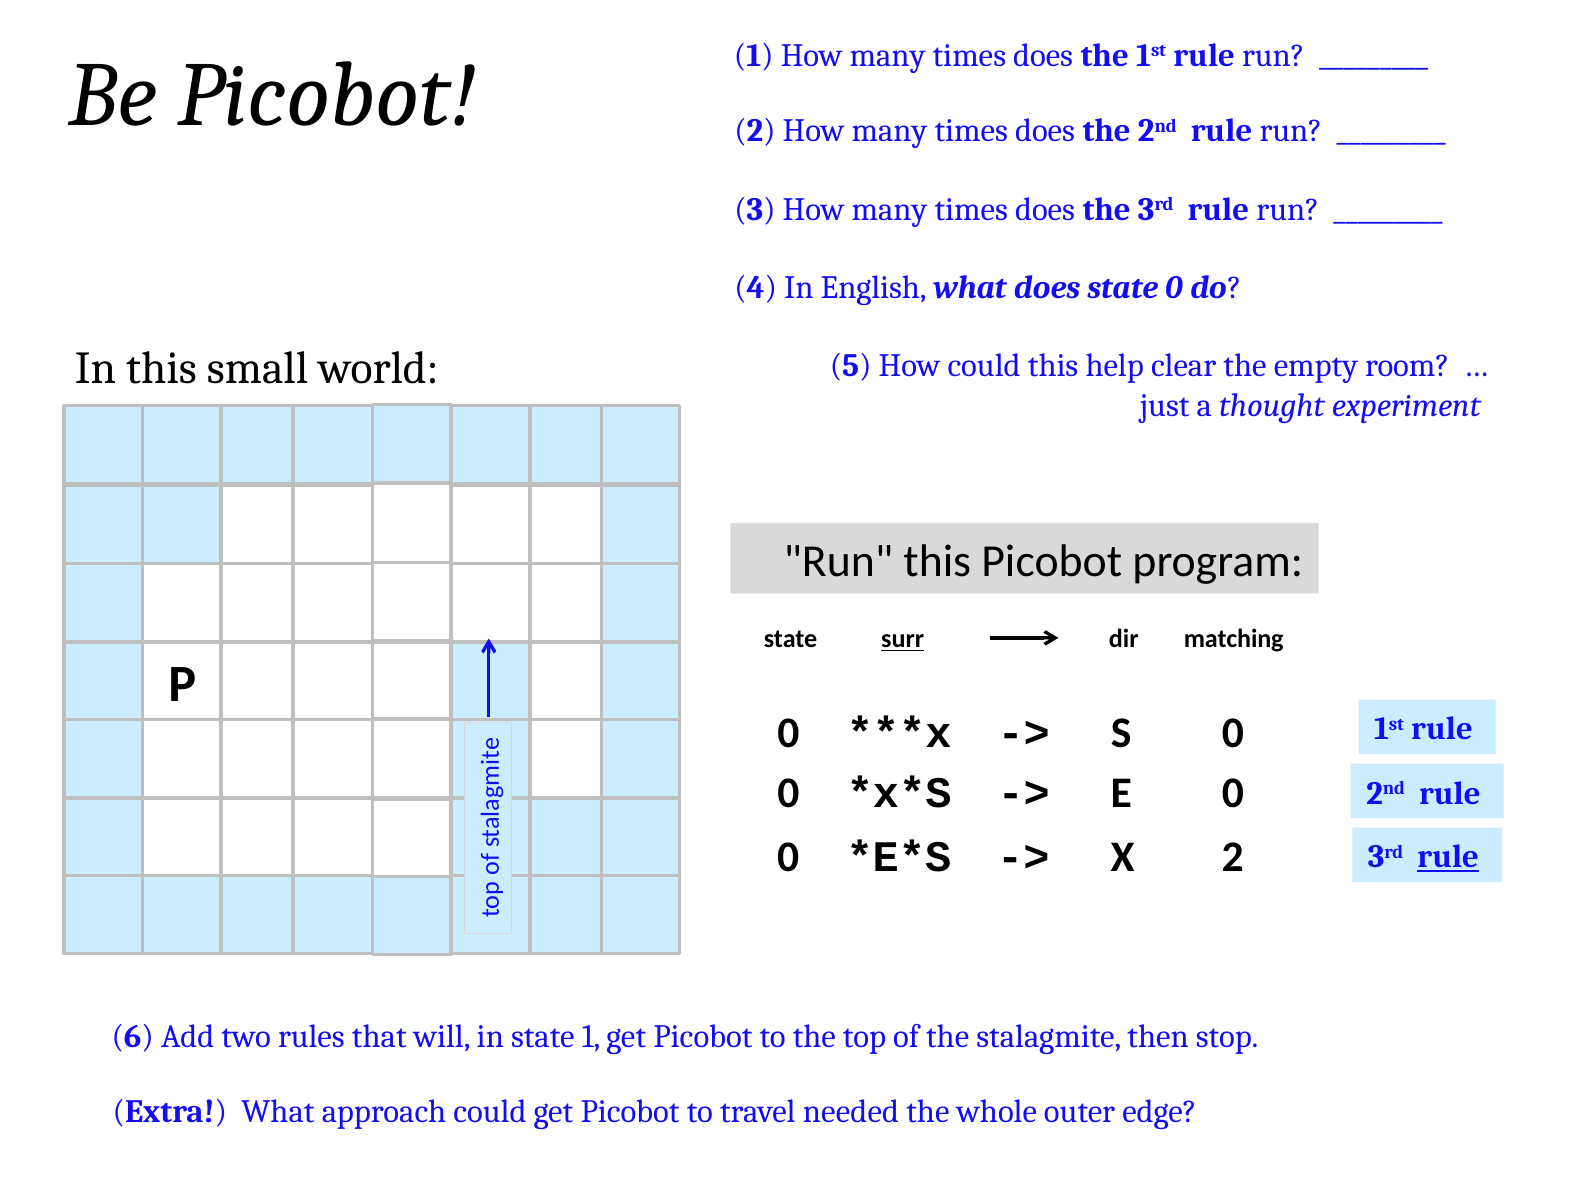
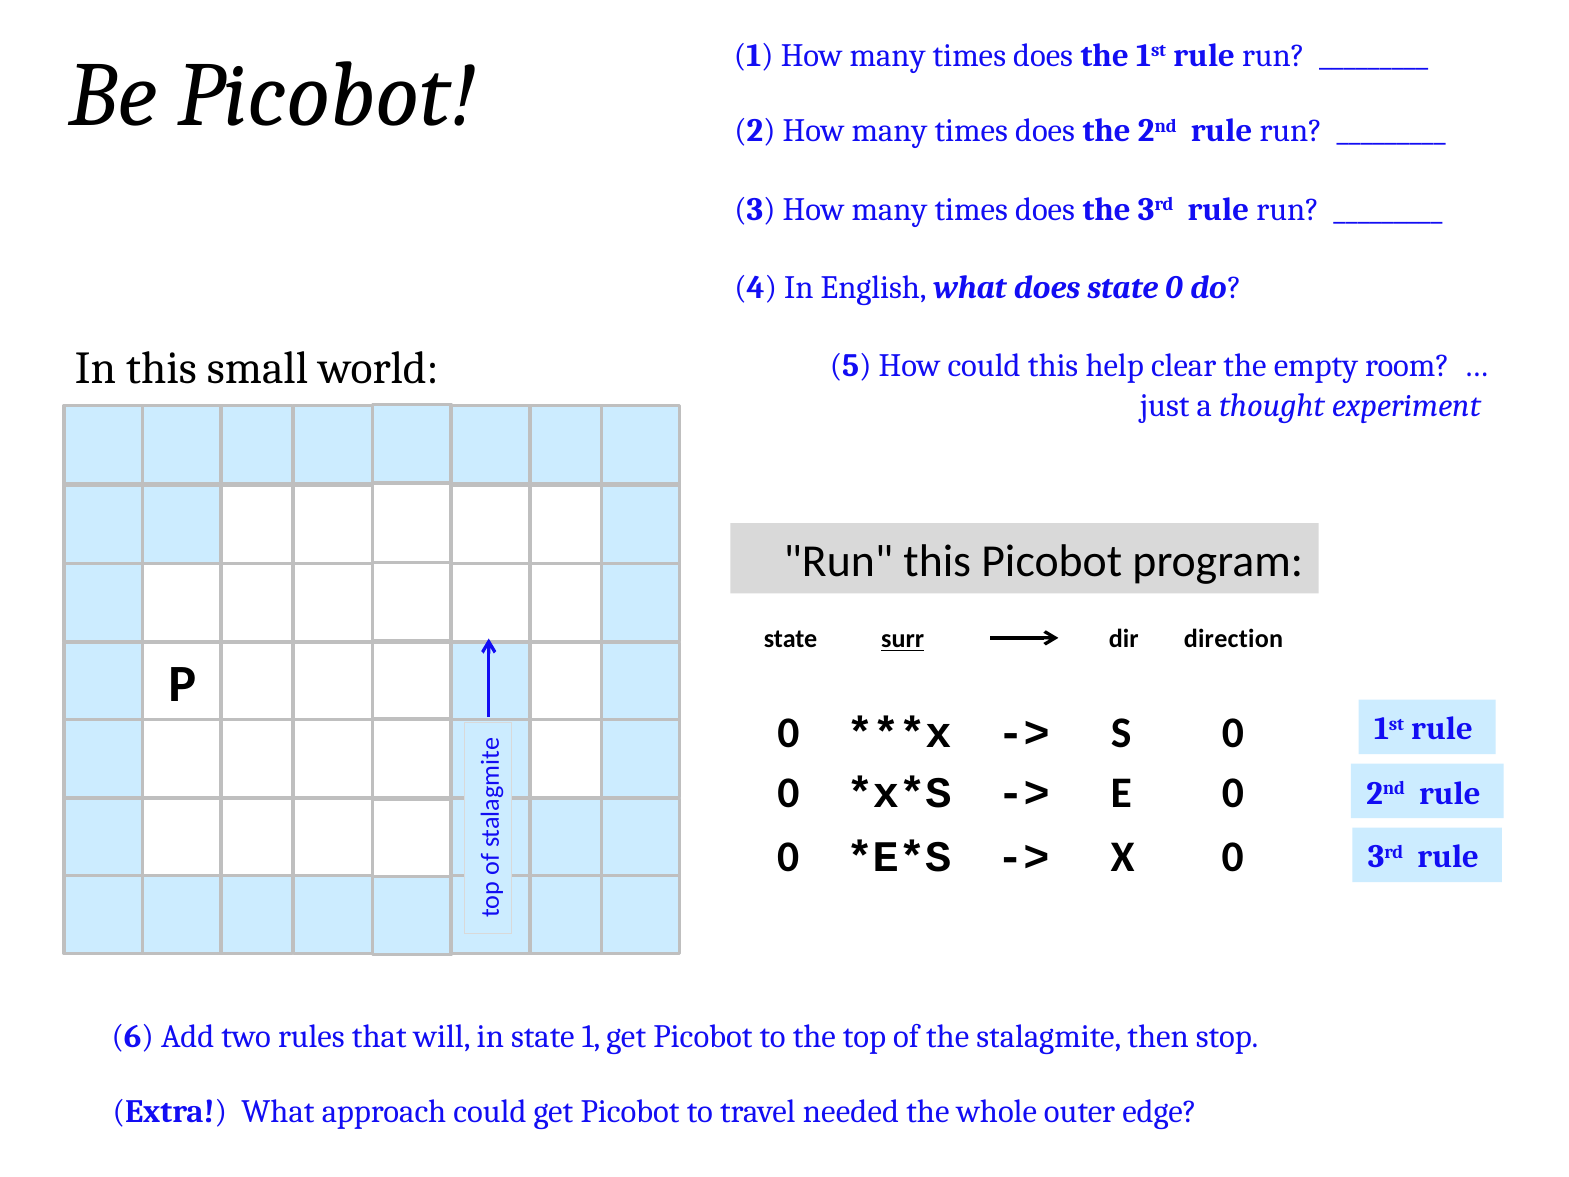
matching: matching -> direction
X 2: 2 -> 0
rule at (1448, 857) underline: present -> none
